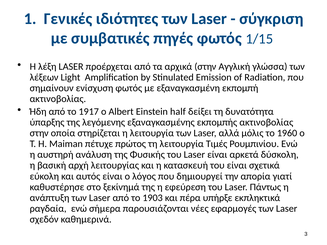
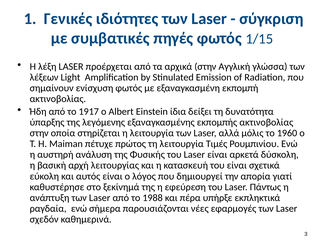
half: half -> ίδια
1903: 1903 -> 1988
